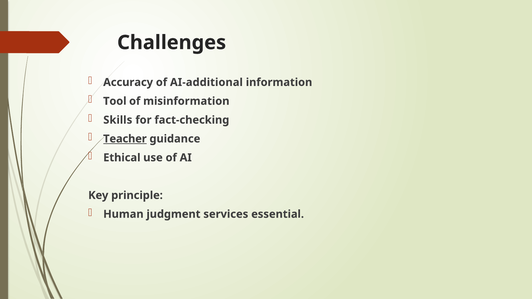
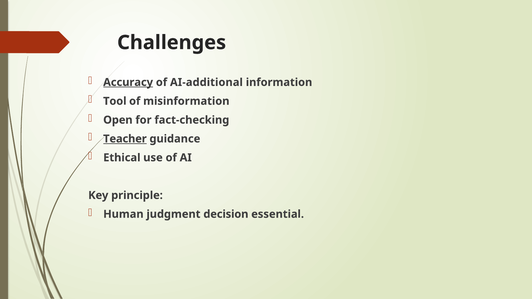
Accuracy underline: none -> present
Skills: Skills -> Open
services: services -> decision
